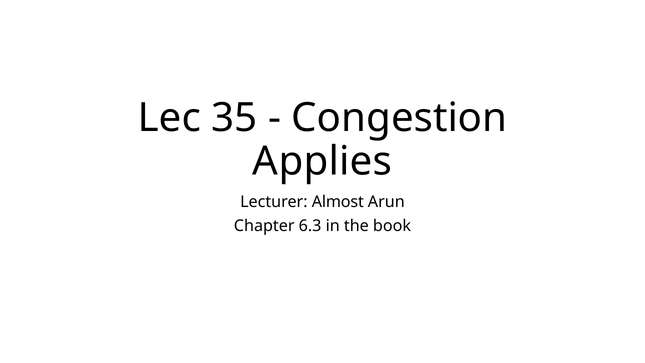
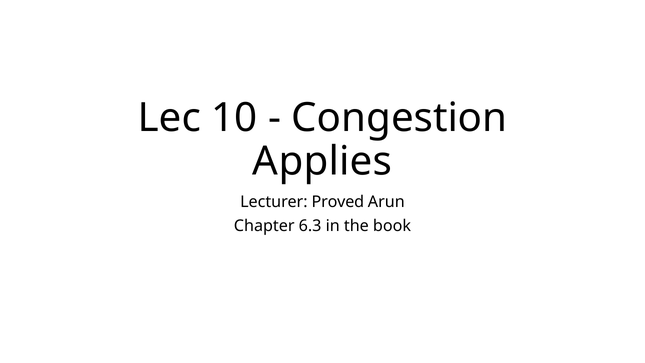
35: 35 -> 10
Almost: Almost -> Proved
